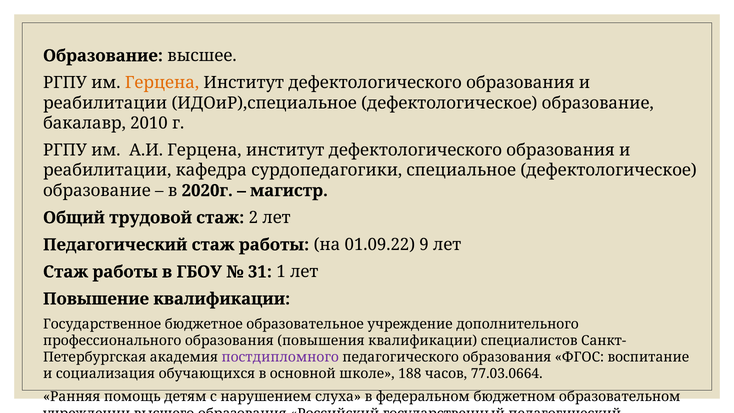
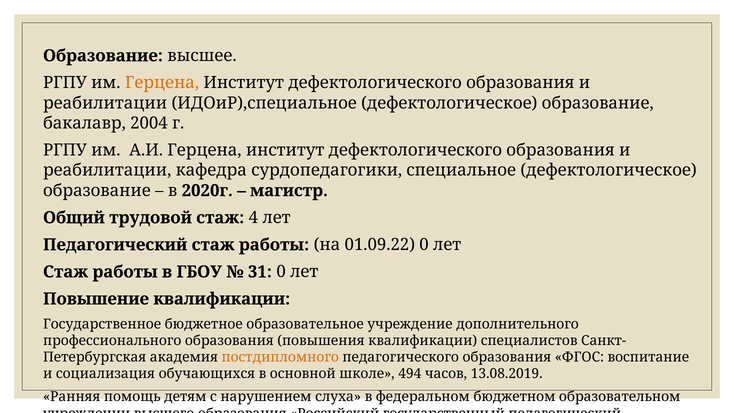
2010: 2010 -> 2004
2: 2 -> 4
01.09.22 9: 9 -> 0
31 1: 1 -> 0
постдипломного colour: purple -> orange
188: 188 -> 494
77.03.0664: 77.03.0664 -> 13.08.2019
